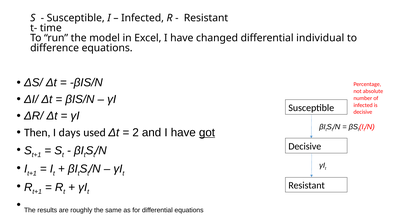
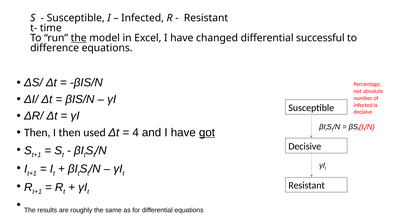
the at (79, 38) underline: none -> present
individual: individual -> successful
I days: days -> then
2: 2 -> 4
